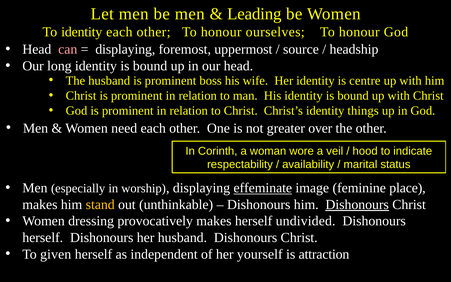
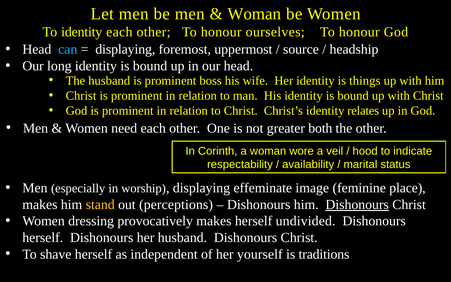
Leading at (254, 14): Leading -> Woman
can colour: pink -> light blue
centre: centre -> things
things: things -> relates
over: over -> both
effeminate underline: present -> none
unthinkable: unthinkable -> perceptions
given: given -> shave
attraction: attraction -> traditions
